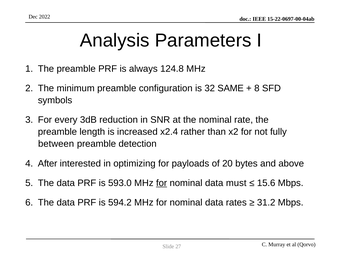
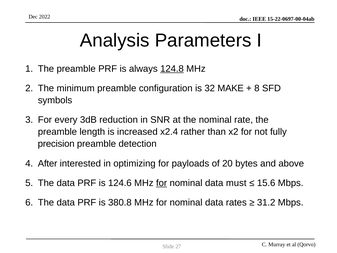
124.8 underline: none -> present
SAME: SAME -> MAKE
between: between -> precision
593.0: 593.0 -> 124.6
594.2: 594.2 -> 380.8
